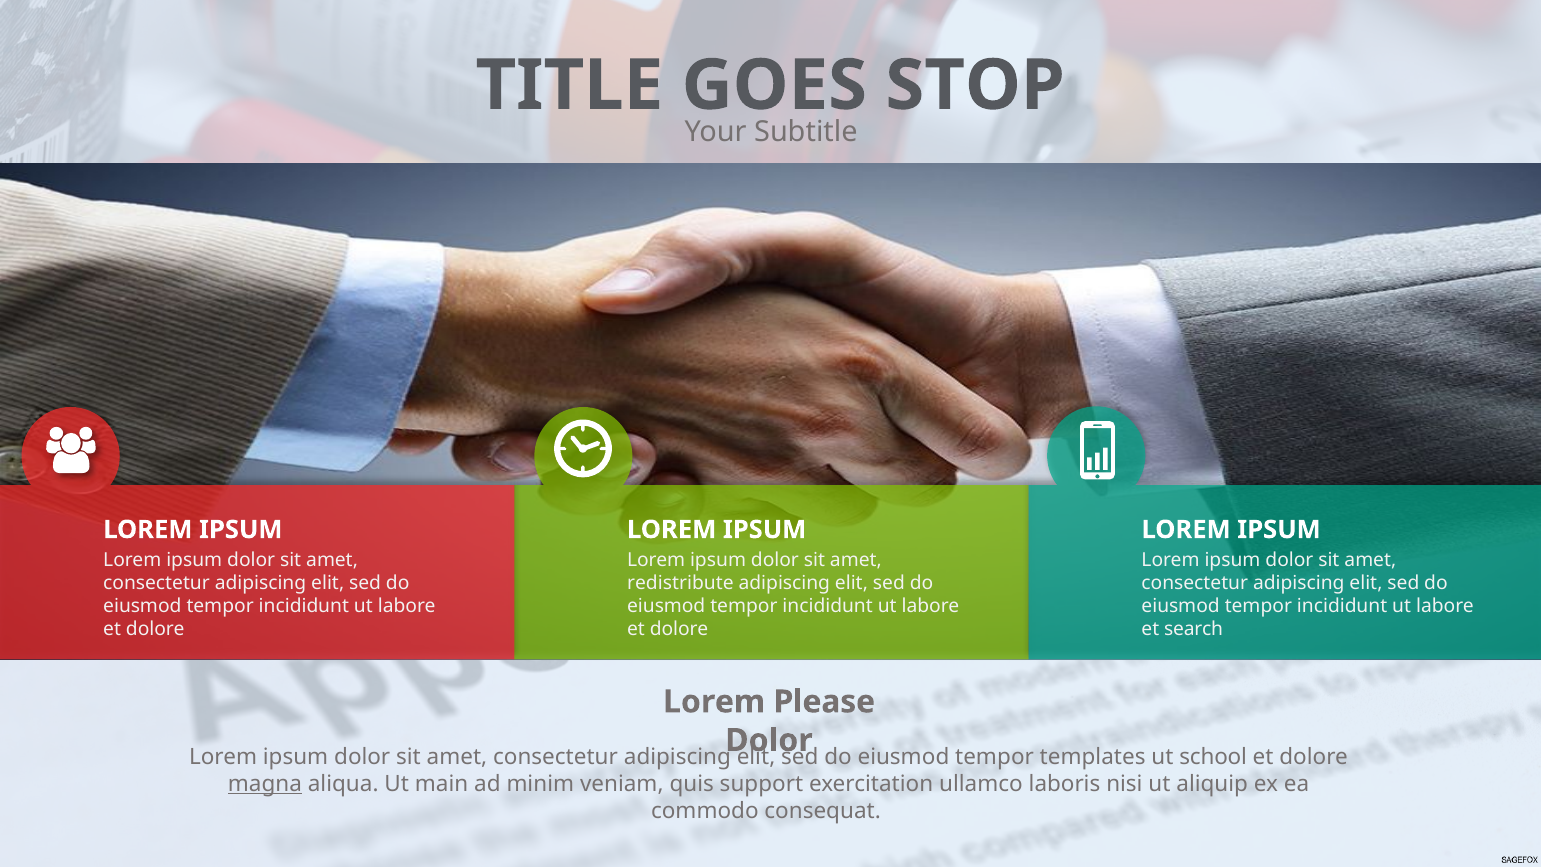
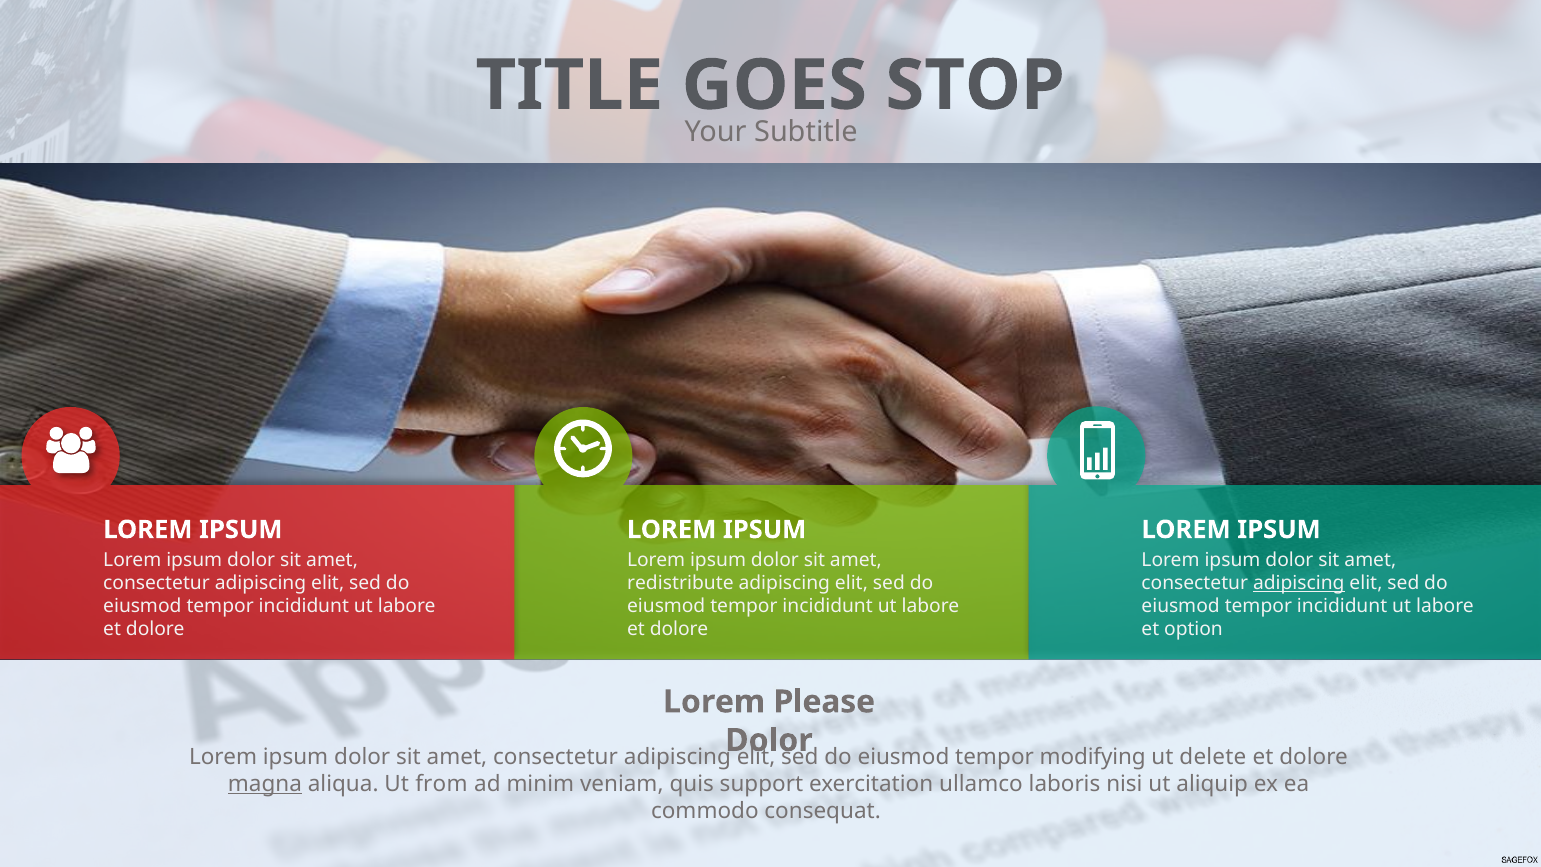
adipiscing at (1299, 583) underline: none -> present
search: search -> option
templates: templates -> modifying
school: school -> delete
main: main -> from
